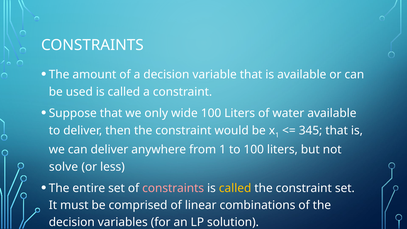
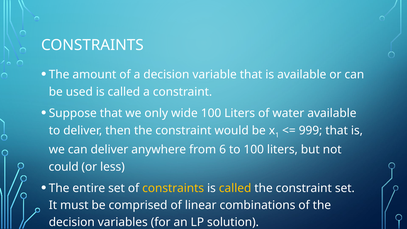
345: 345 -> 999
from 1: 1 -> 6
solve: solve -> could
constraints at (173, 188) colour: pink -> yellow
